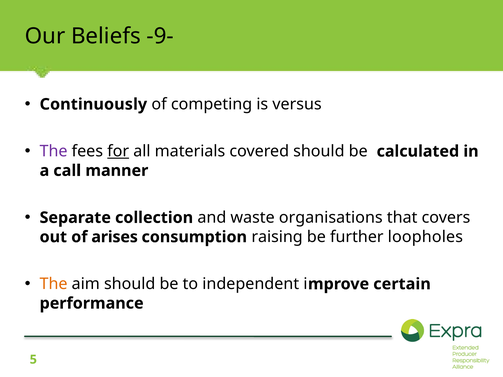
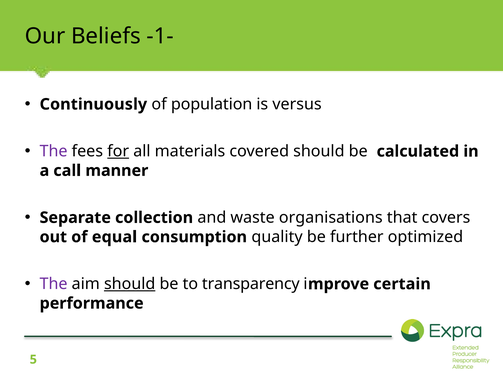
-9-: -9- -> -1-
competing: competing -> population
arises: arises -> equal
raising: raising -> quality
loopholes: loopholes -> optimized
The at (54, 284) colour: orange -> purple
should at (130, 284) underline: none -> present
independent: independent -> transparency
